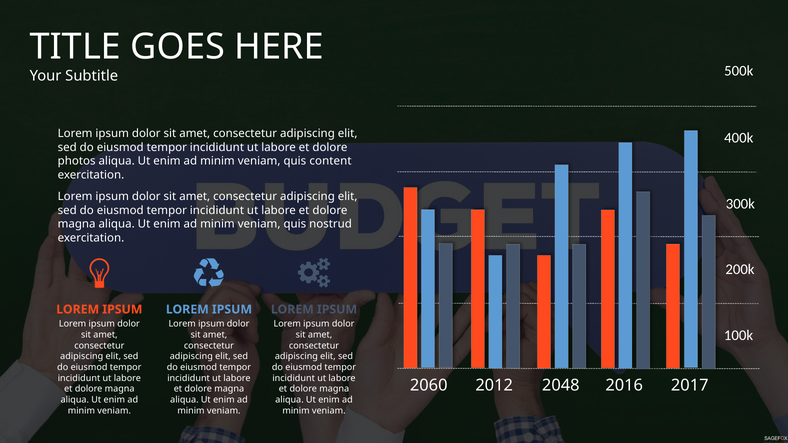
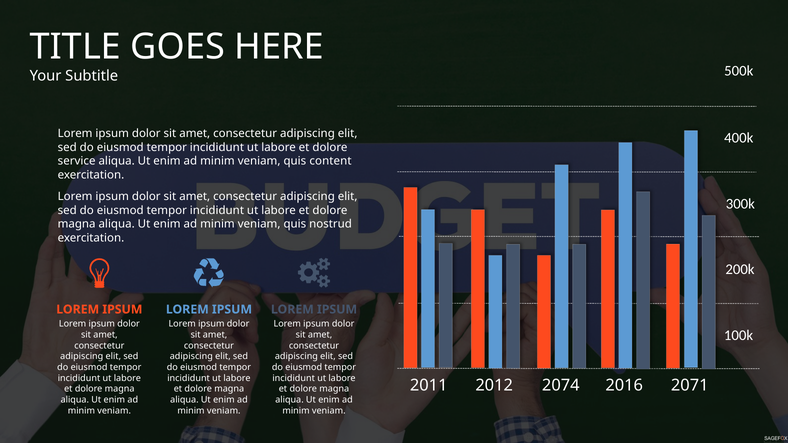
photos: photos -> service
2060: 2060 -> 2011
2048: 2048 -> 2074
2017: 2017 -> 2071
